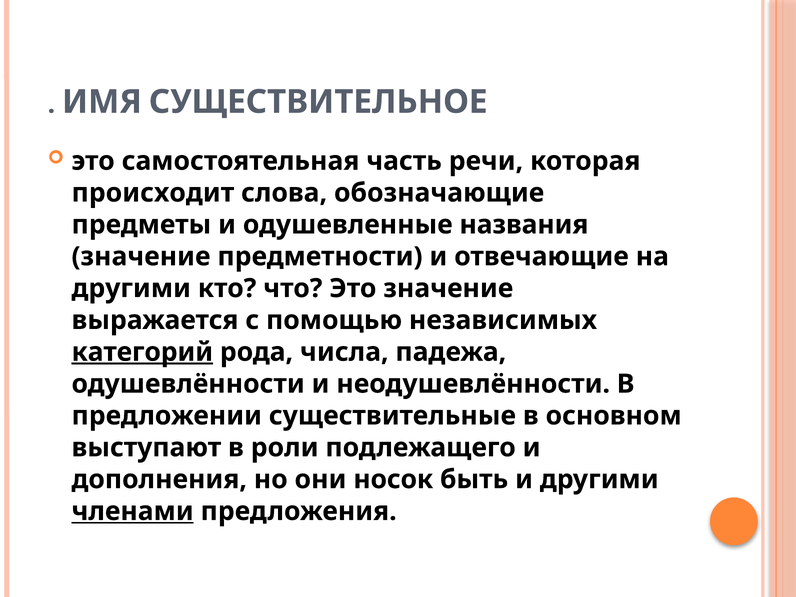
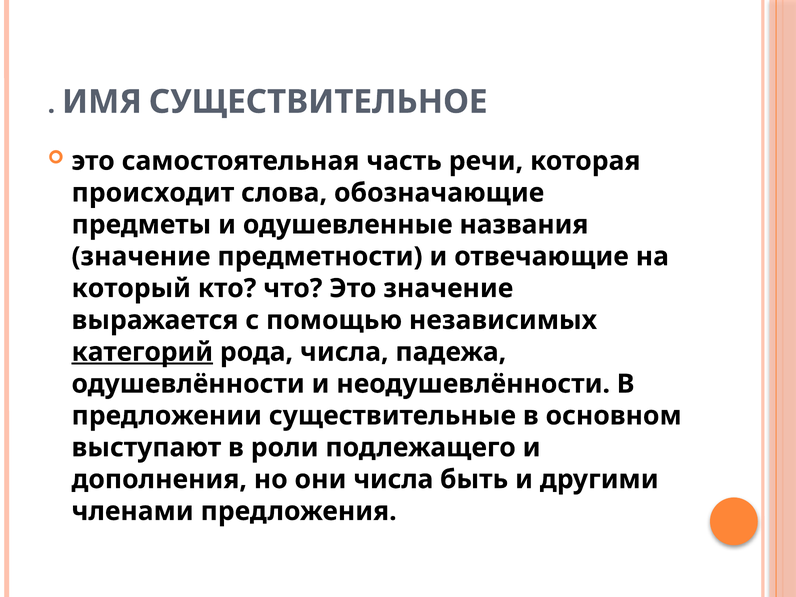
другими at (131, 288): другими -> который
они носок: носок -> числа
членами underline: present -> none
